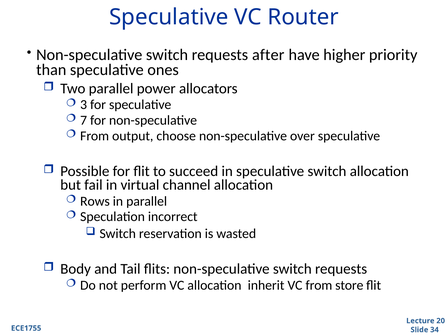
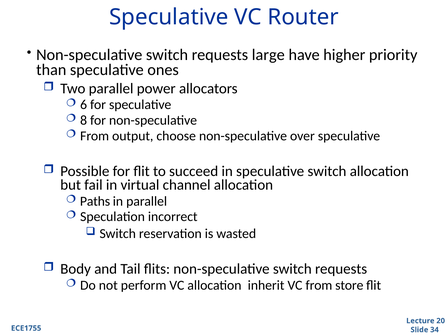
after: after -> large
3: 3 -> 6
7: 7 -> 8
Rows: Rows -> Paths
